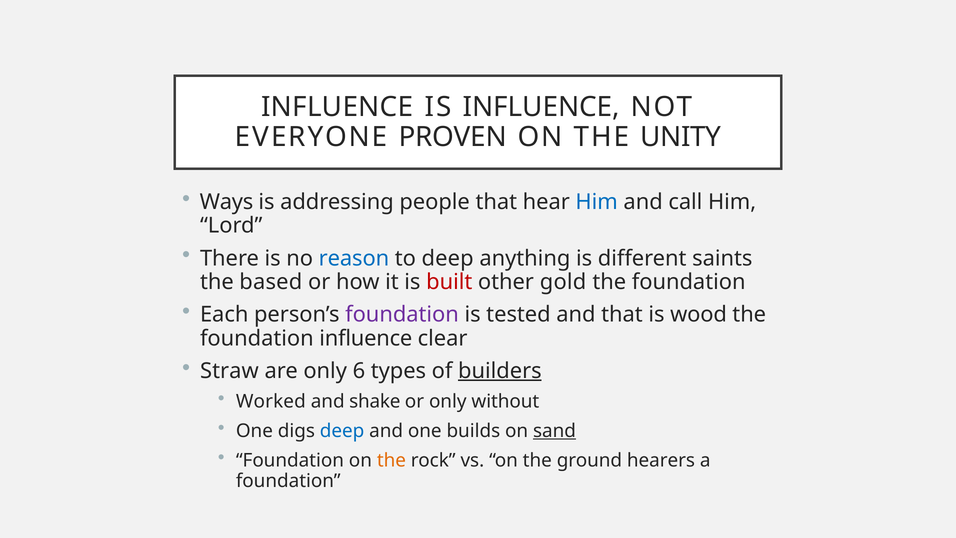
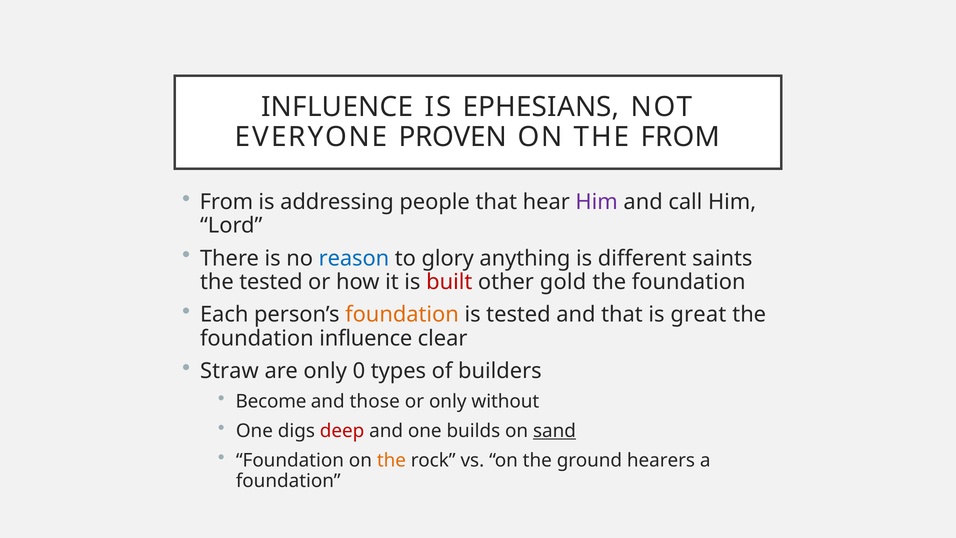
IS INFLUENCE: INFLUENCE -> EPHESIANS
THE UNITY: UNITY -> FROM
Ways at (226, 202): Ways -> From
Him at (597, 202) colour: blue -> purple
to deep: deep -> glory
the based: based -> tested
foundation at (402, 315) colour: purple -> orange
wood: wood -> great
6: 6 -> 0
builders underline: present -> none
Worked: Worked -> Become
shake: shake -> those
deep at (342, 431) colour: blue -> red
